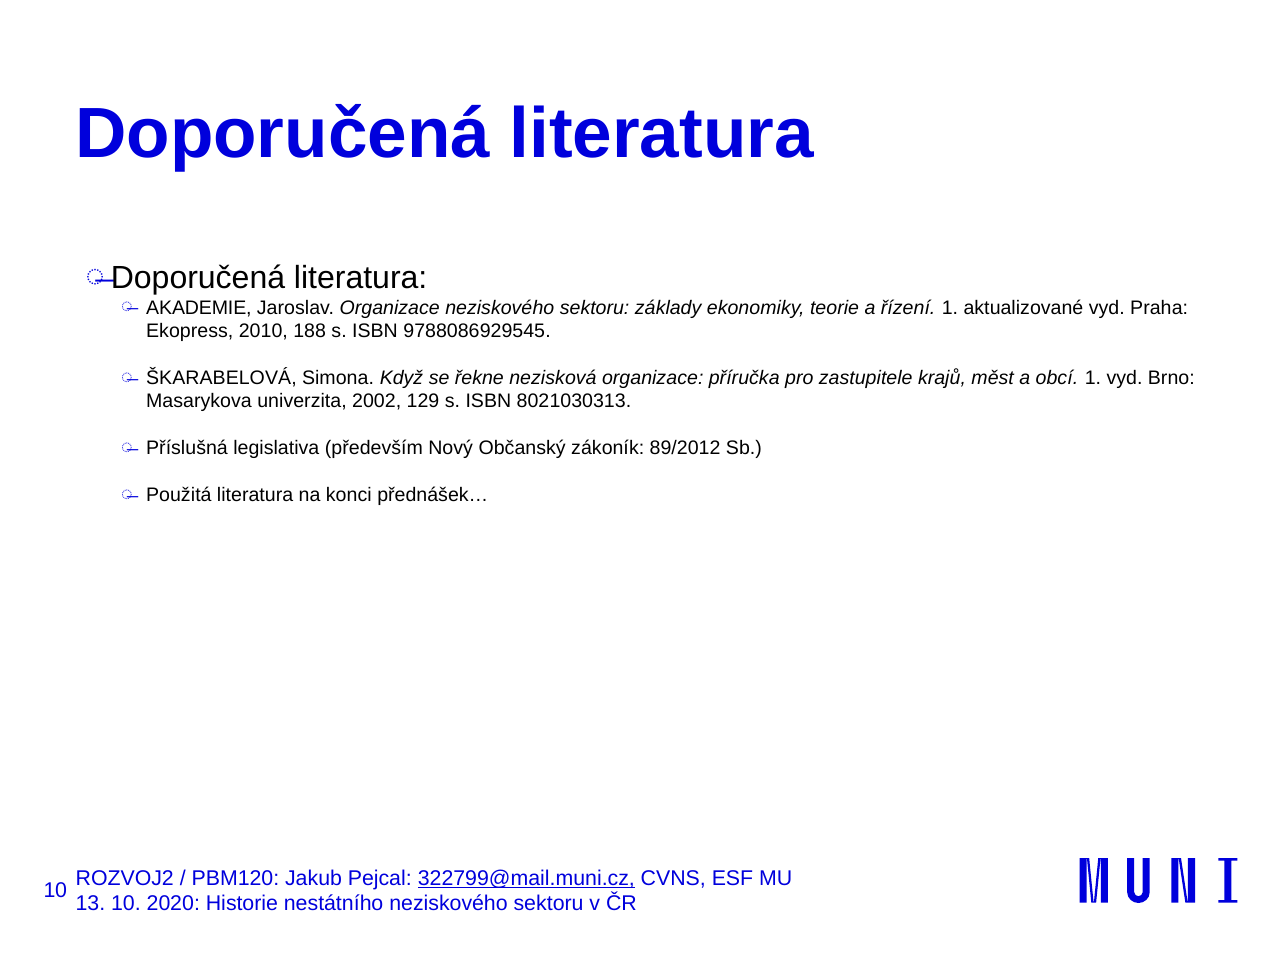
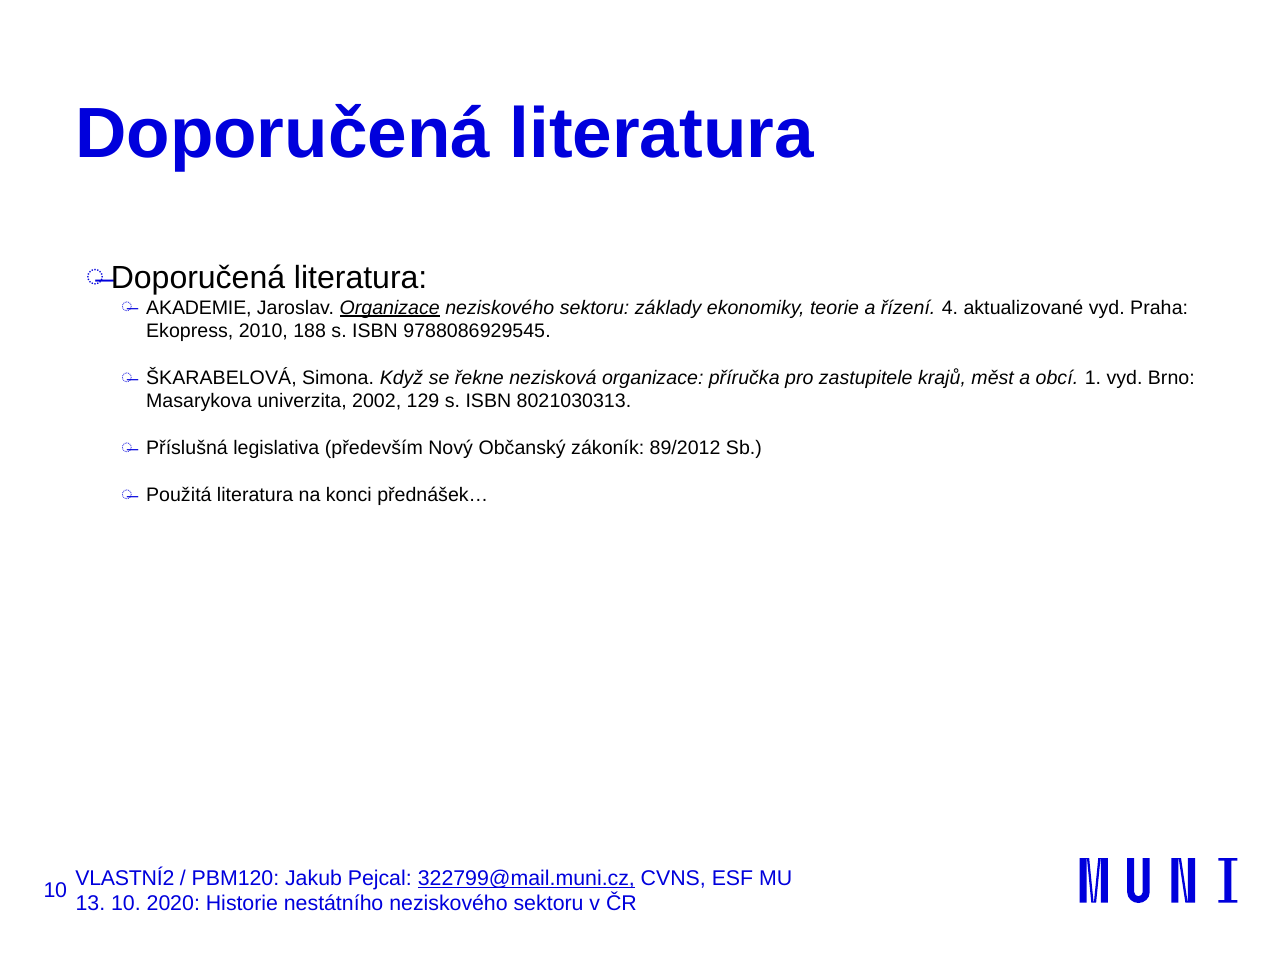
Organizace at (390, 308) underline: none -> present
řízení 1: 1 -> 4
ROZVOJ2: ROZVOJ2 -> VLASTNÍ2
